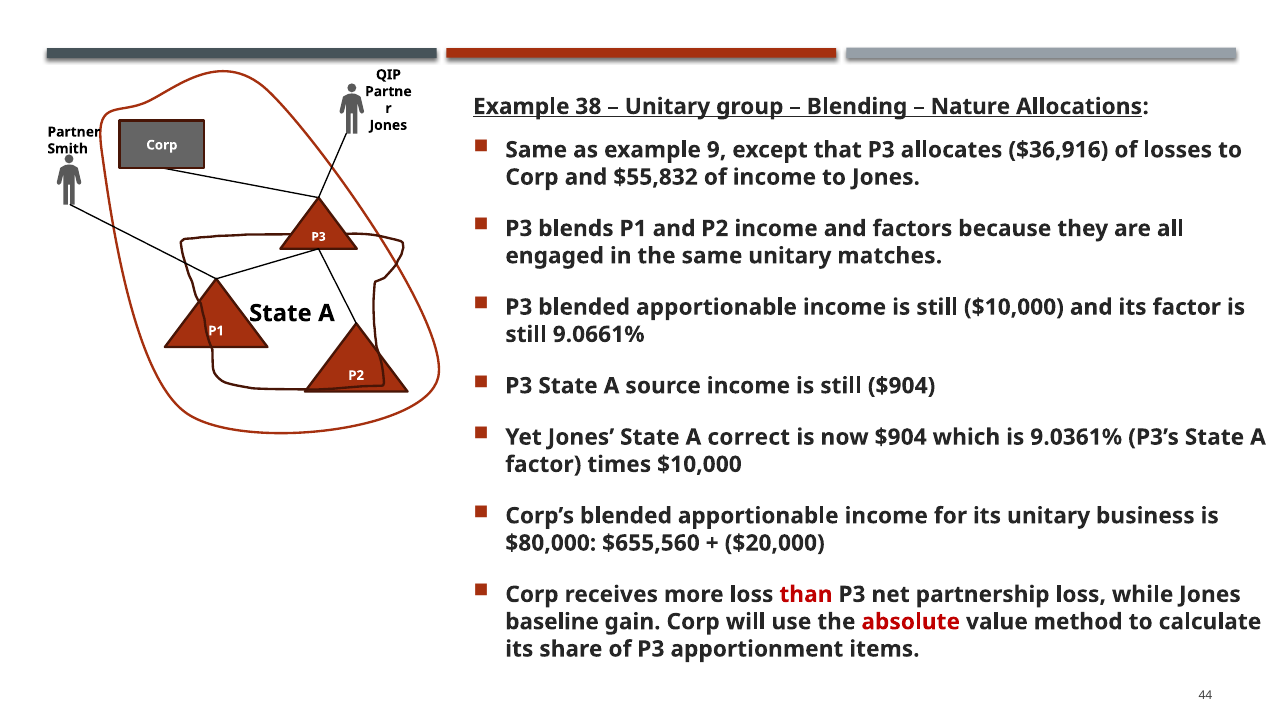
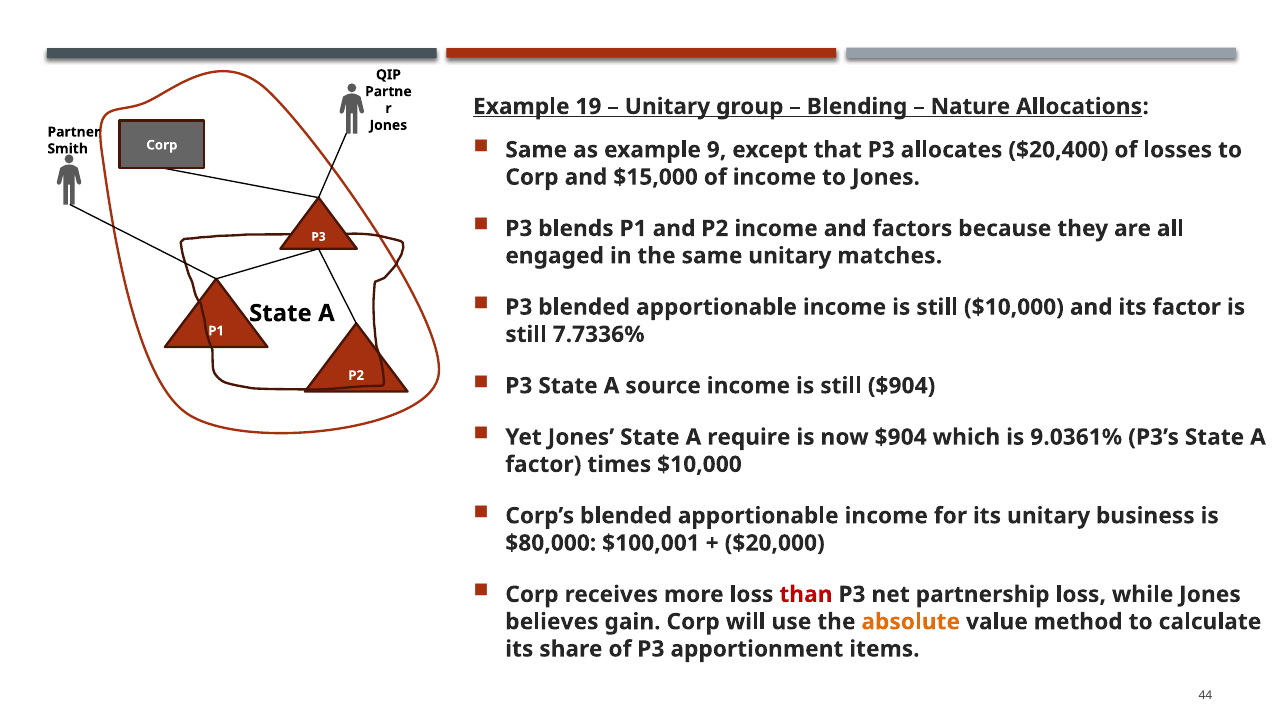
38: 38 -> 19
$36,916: $36,916 -> $20,400
$55,832: $55,832 -> $15,000
9.0661%: 9.0661% -> 7.7336%
correct: correct -> require
$655,560: $655,560 -> $100,001
baseline: baseline -> believes
absolute colour: red -> orange
